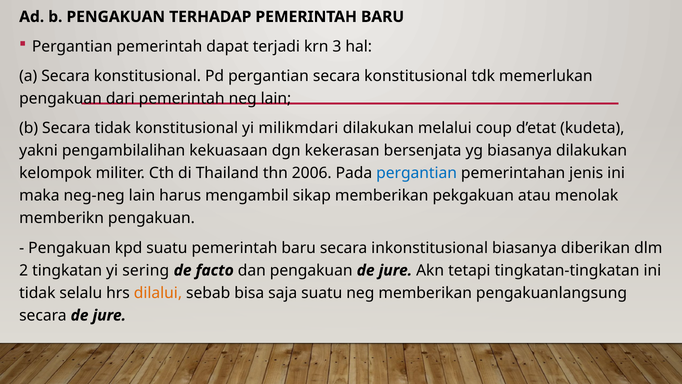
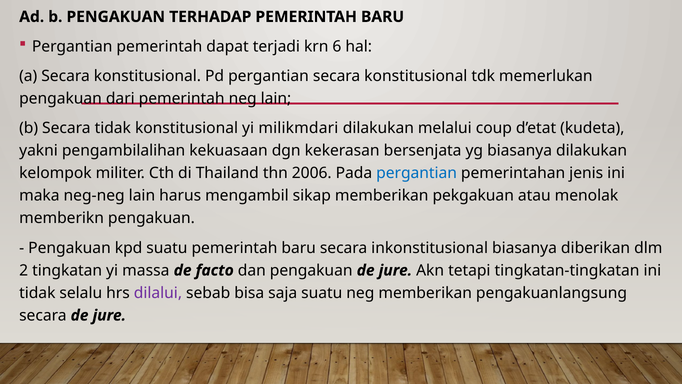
3: 3 -> 6
sering: sering -> massa
dilalui colour: orange -> purple
